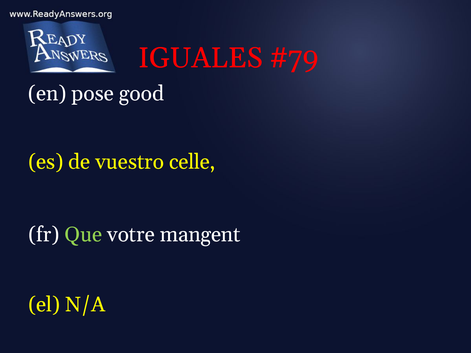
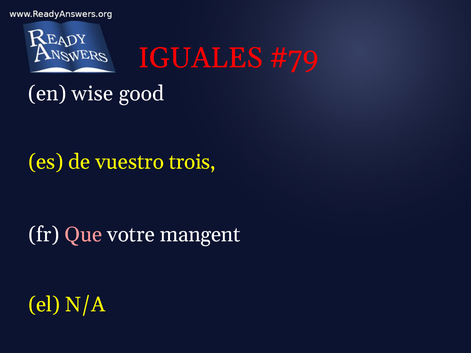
pose: pose -> wise
celle: celle -> trois
Que colour: light green -> pink
